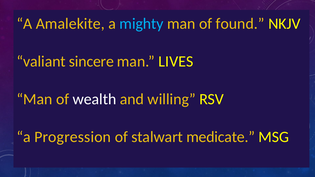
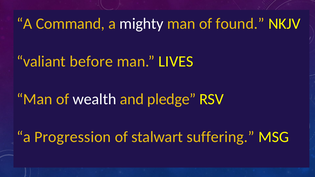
Amalekite: Amalekite -> Command
mighty colour: light blue -> white
sincere: sincere -> before
willing: willing -> pledge
medicate: medicate -> suffering
